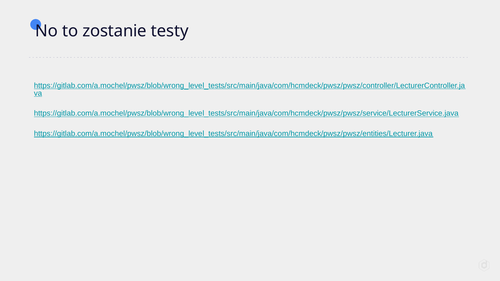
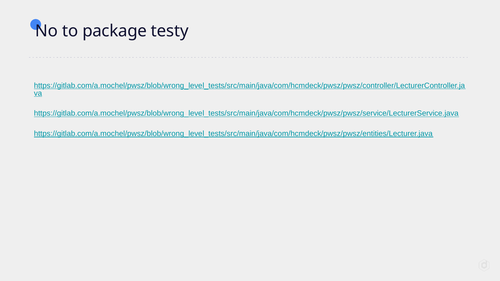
zostanie: zostanie -> package
